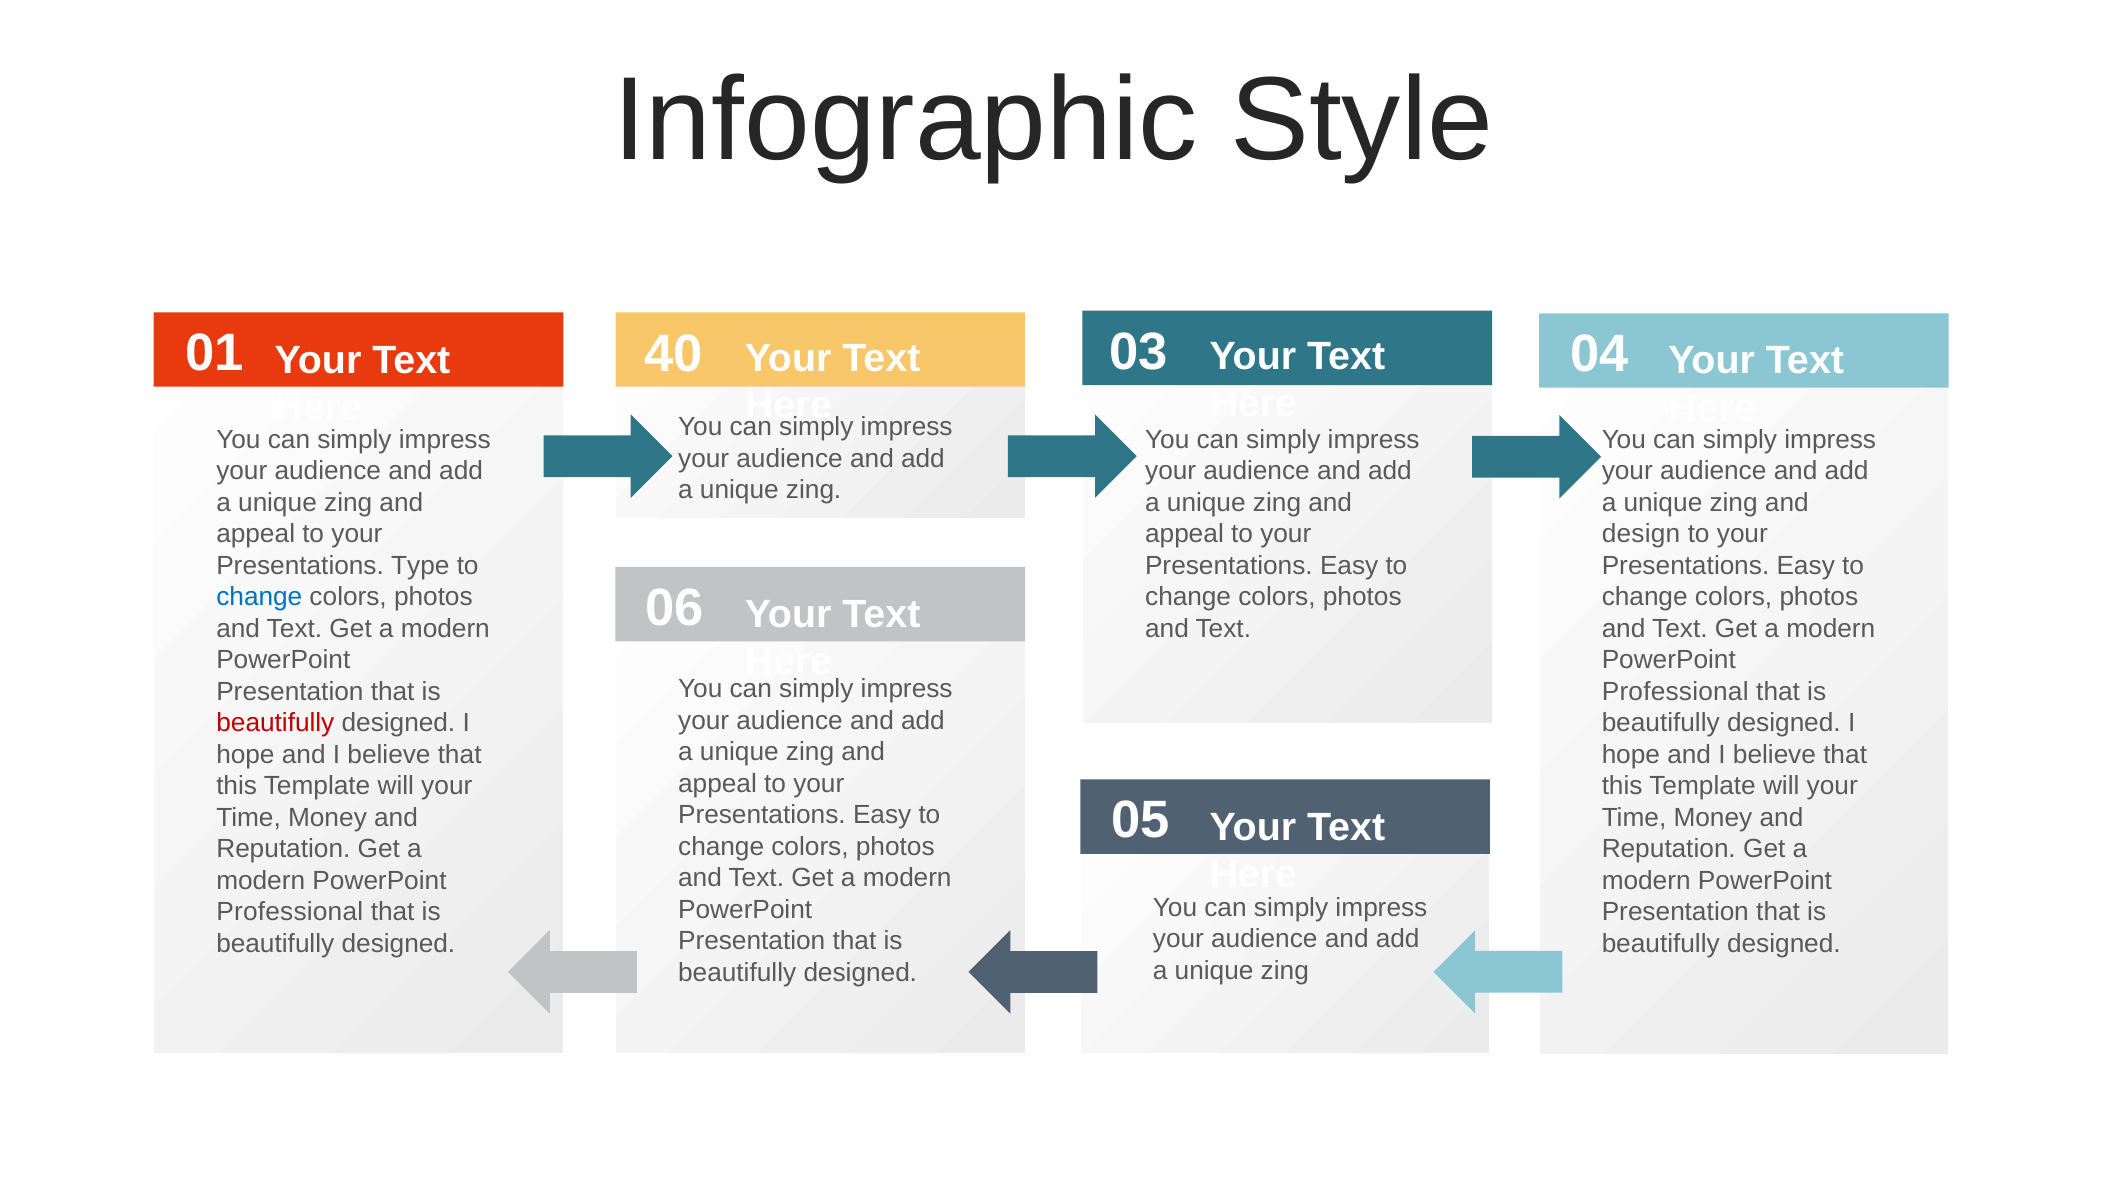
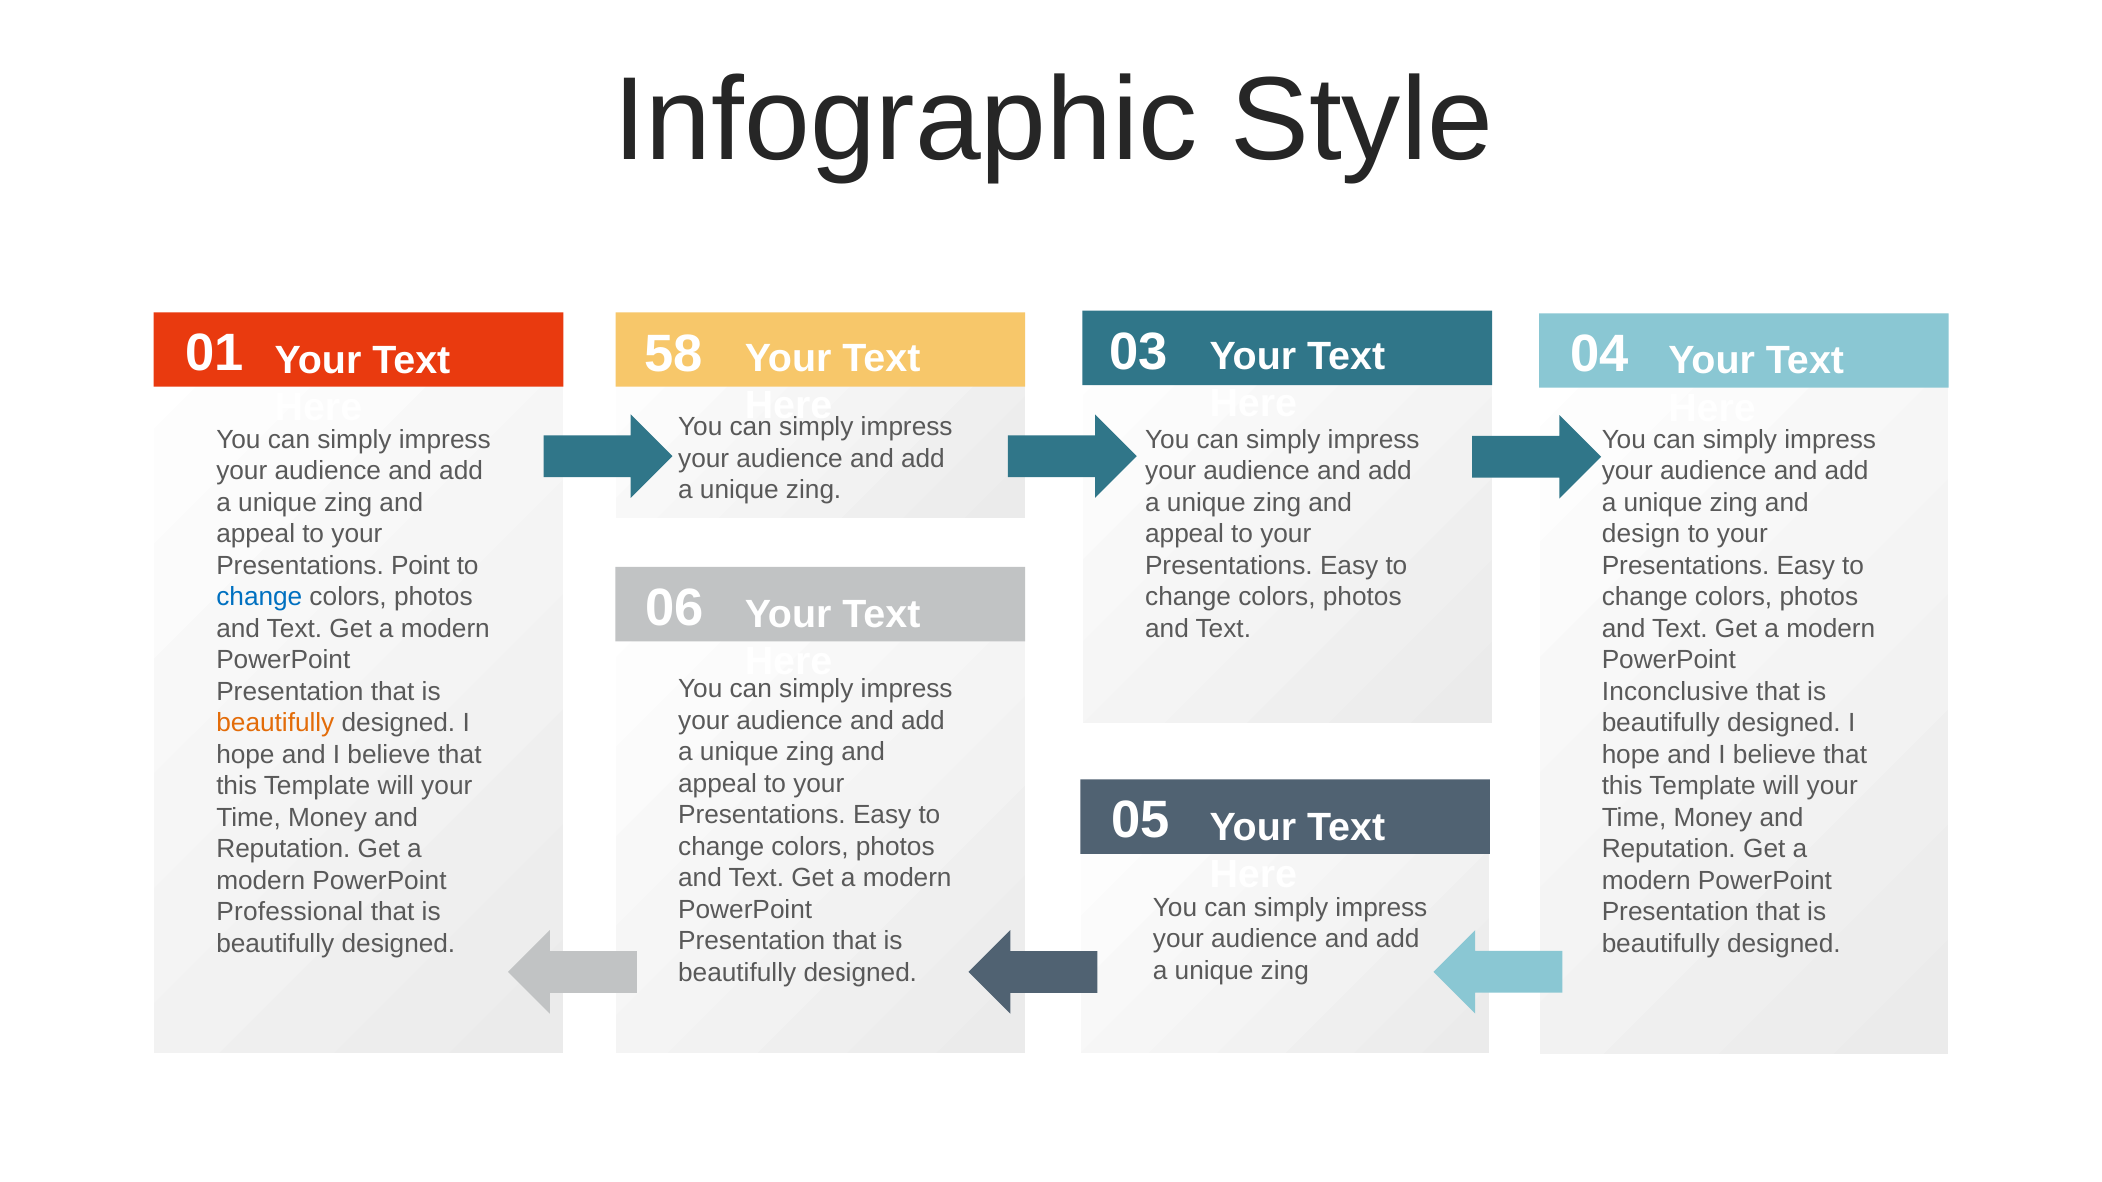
40: 40 -> 58
Type: Type -> Point
Professional at (1675, 692): Professional -> Inconclusive
beautifully at (275, 723) colour: red -> orange
